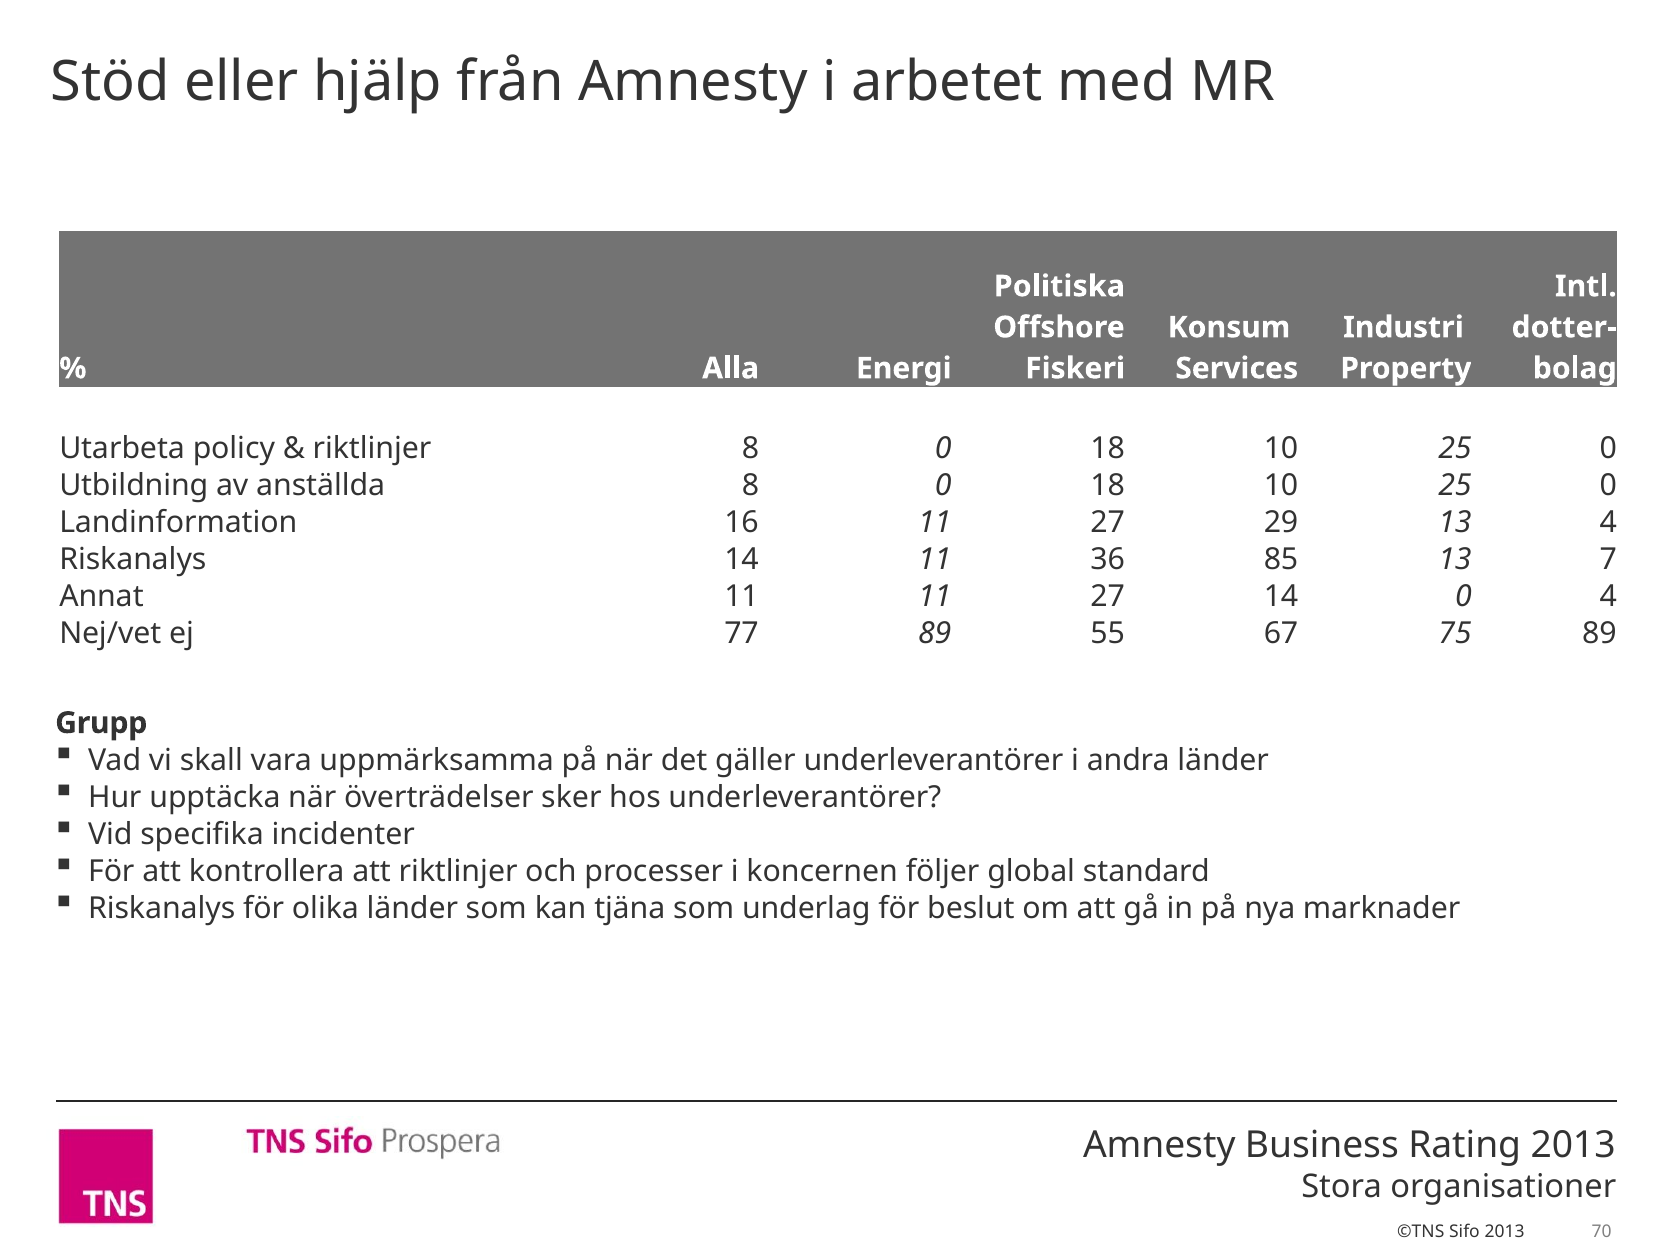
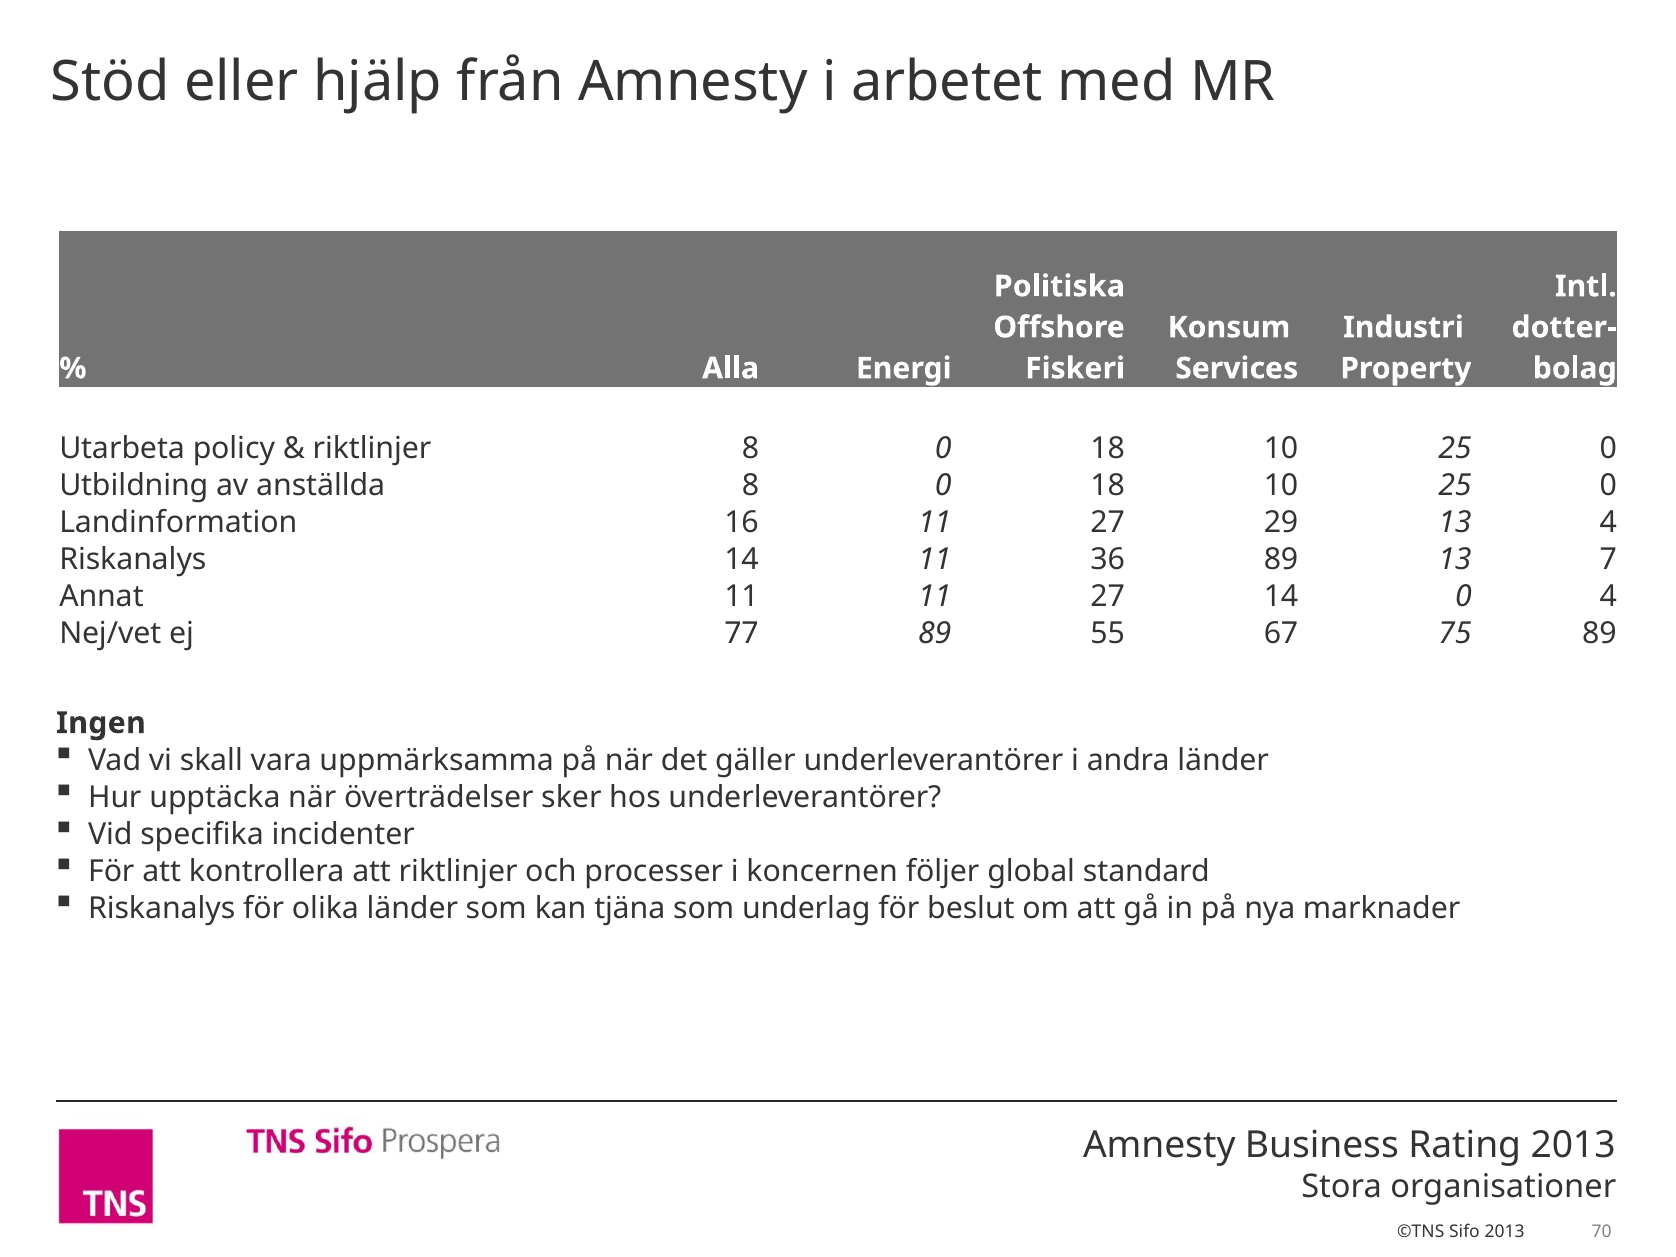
36 85: 85 -> 89
Grupp: Grupp -> Ingen
